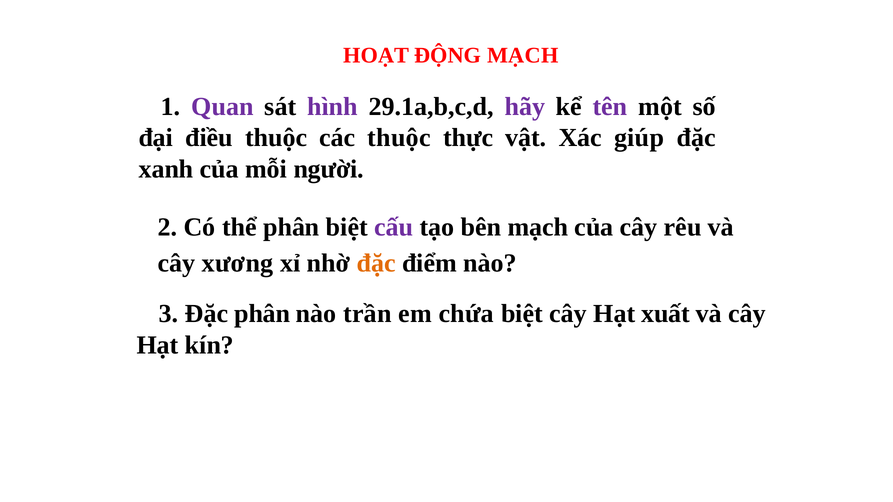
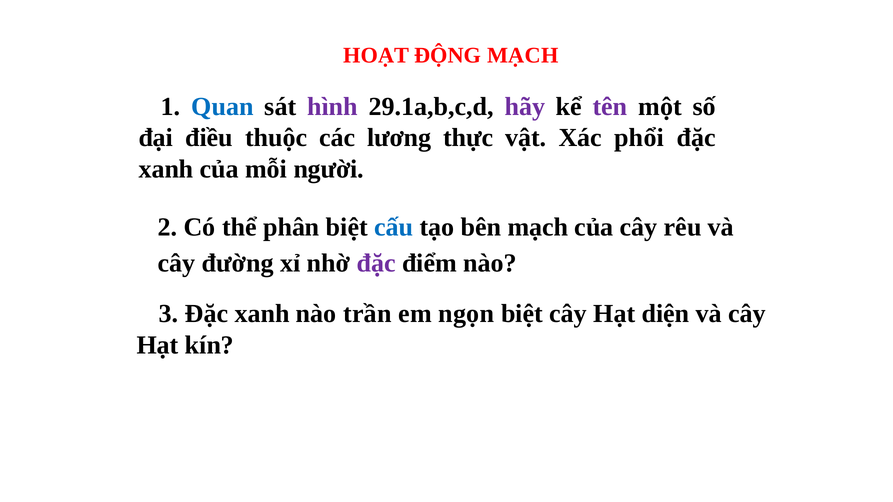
Quan colour: purple -> blue
các thuộc: thuộc -> lương
giúp: giúp -> phổi
cấu colour: purple -> blue
xương: xương -> đường
đặc at (376, 263) colour: orange -> purple
3 Đặc phân: phân -> xanh
chứa: chứa -> ngọn
xuất: xuất -> diện
